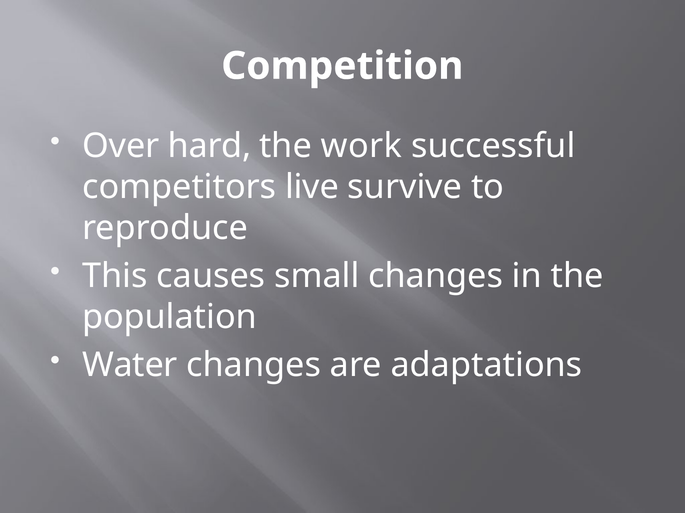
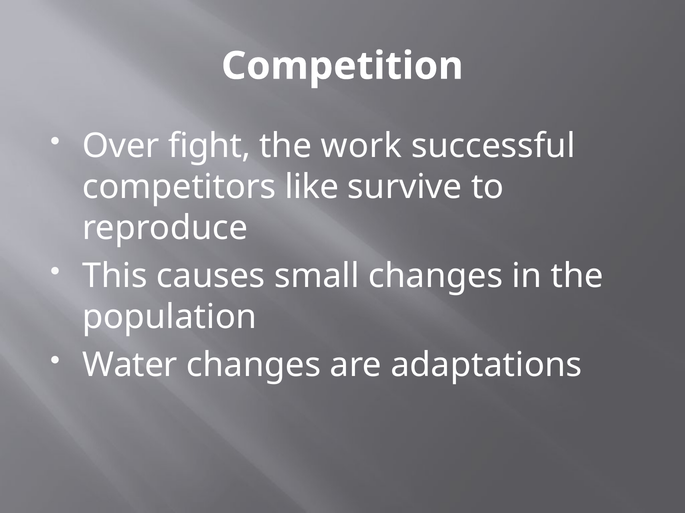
hard: hard -> fight
live: live -> like
